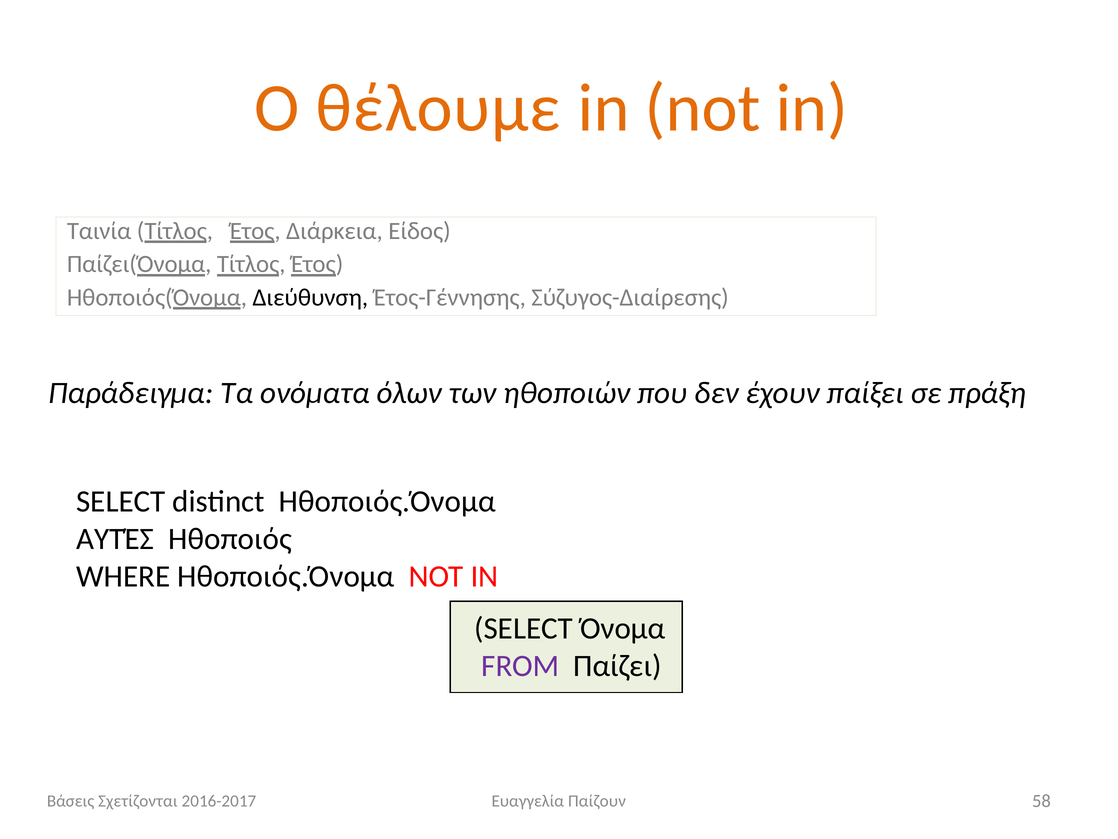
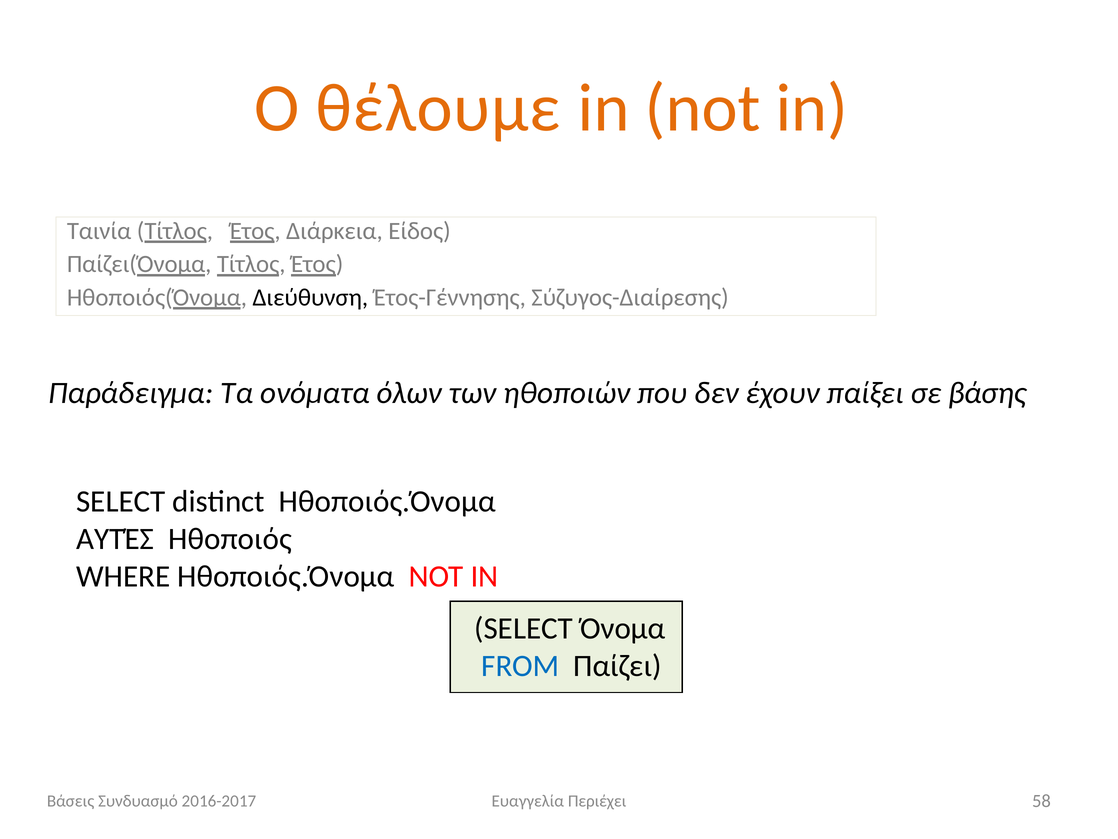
πράξη: πράξη -> βάσης
FROM colour: purple -> blue
Σχετίζονται: Σχετίζονται -> Συνδυασμό
Παίζουν: Παίζουν -> Περιέχει
